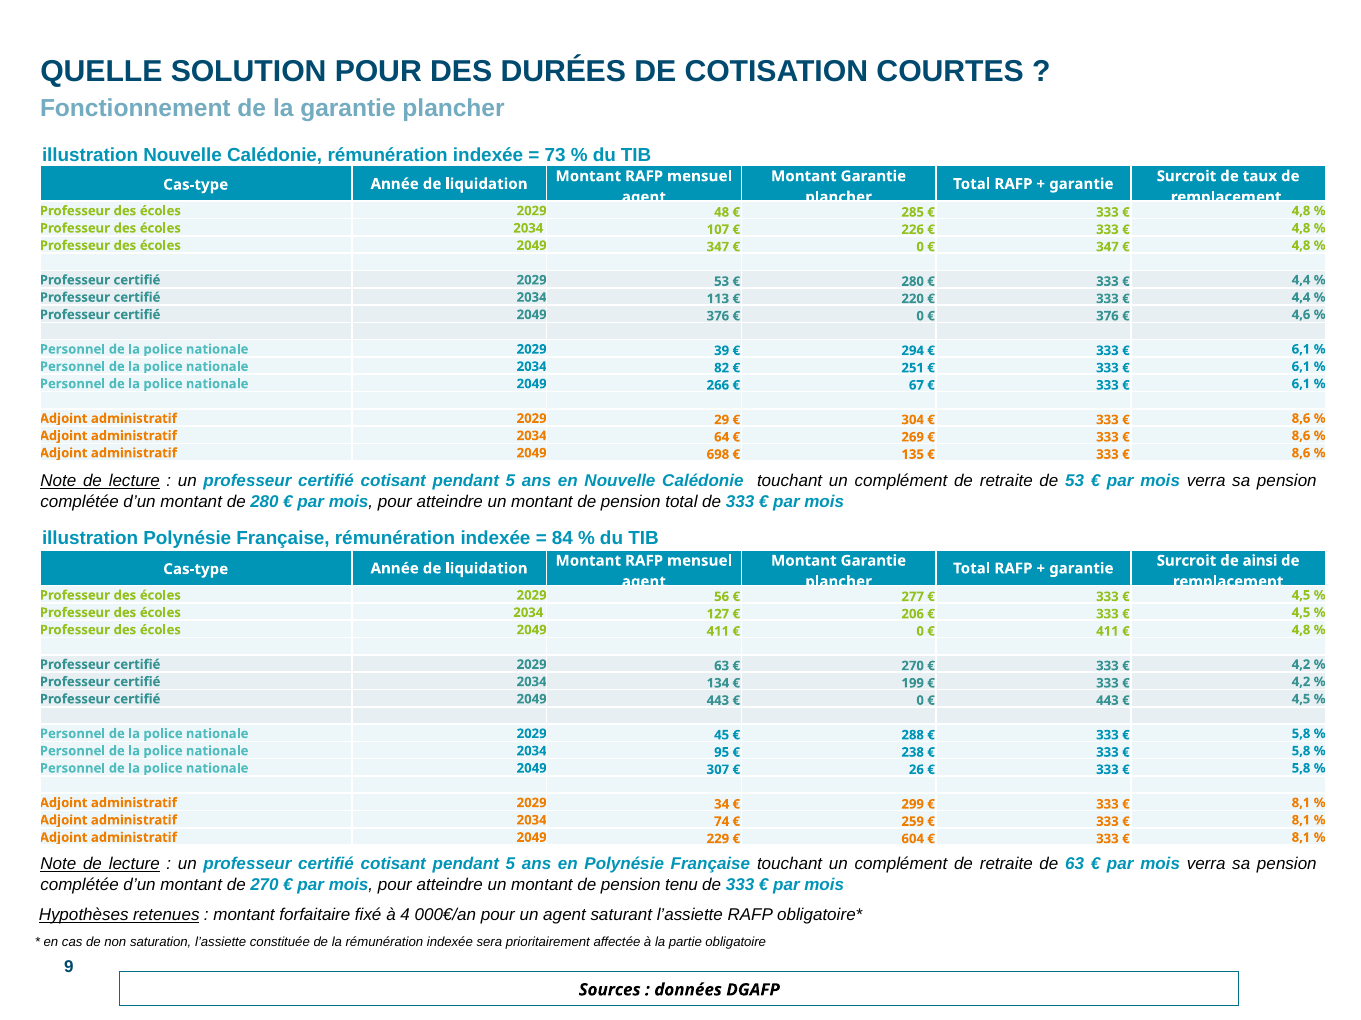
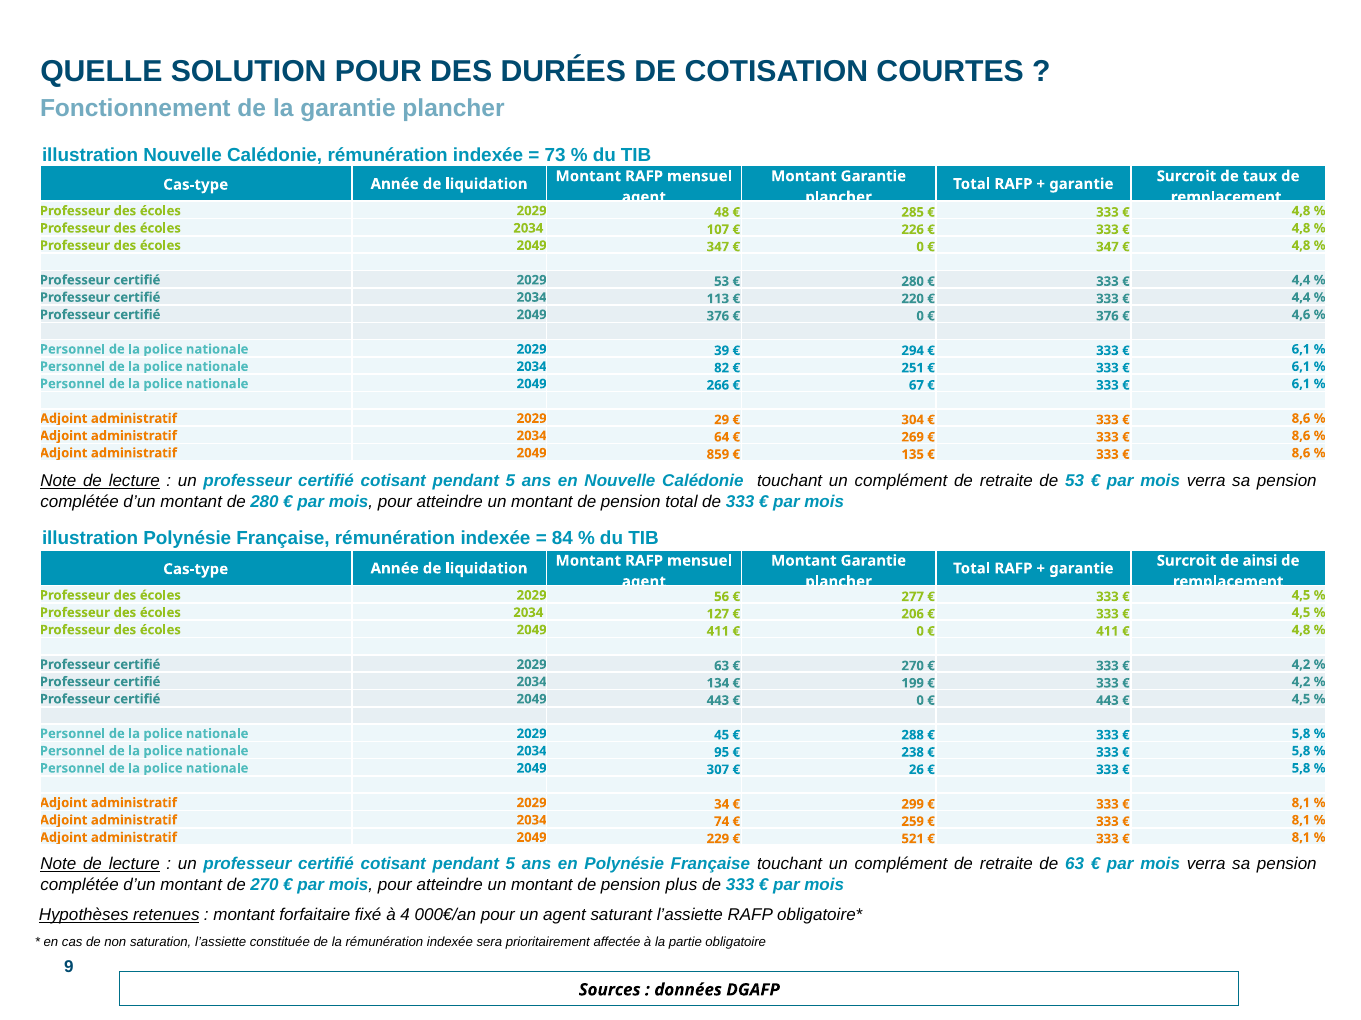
698: 698 -> 859
604: 604 -> 521
tenu: tenu -> plus
